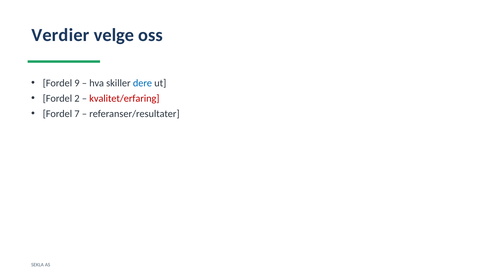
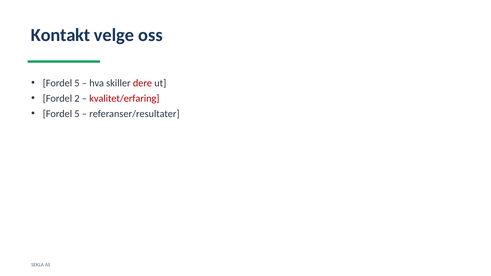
Verdier: Verdier -> Kontakt
9 at (77, 83): 9 -> 5
dere colour: blue -> red
7 at (77, 114): 7 -> 5
